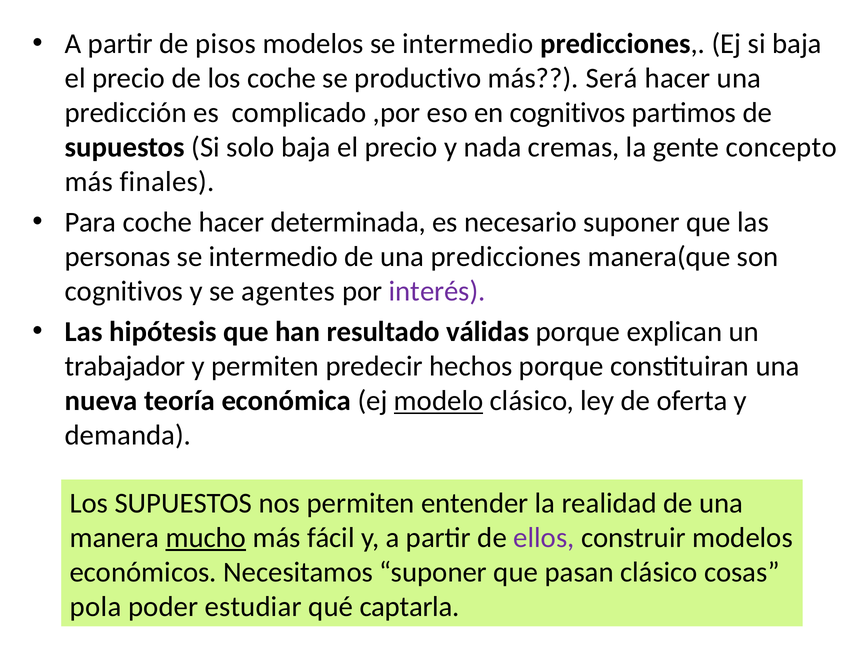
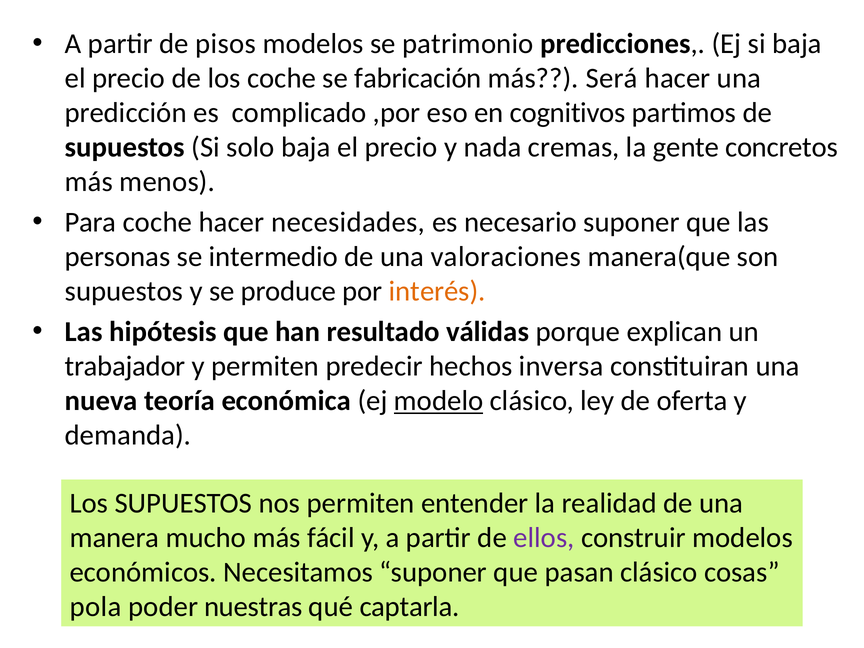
modelos se intermedio: intermedio -> patrimonio
productivo: productivo -> fabricación
concepto: concepto -> concretos
finales: finales -> menos
determinada: determinada -> necesidades
una predicciones: predicciones -> valoraciones
cognitivos at (124, 291): cognitivos -> supuestos
agentes: agentes -> produce
interés colour: purple -> orange
hechos porque: porque -> inversa
mucho underline: present -> none
estudiar: estudiar -> nuestras
